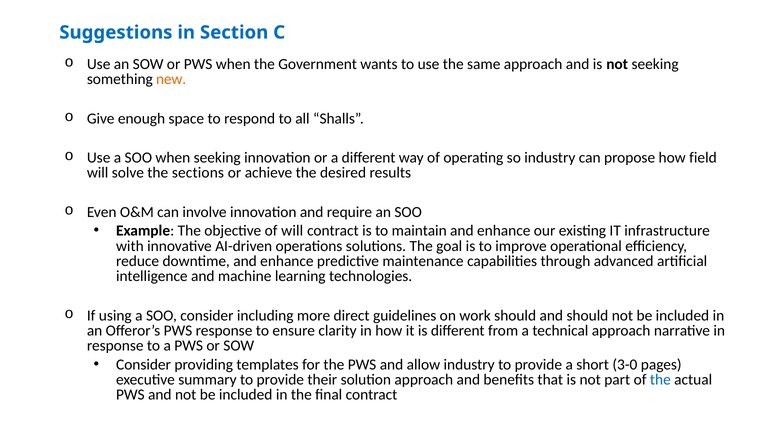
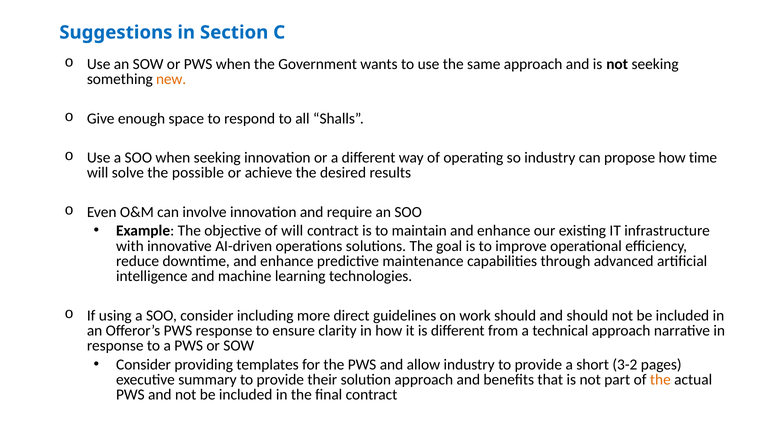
field: field -> time
sections: sections -> possible
3-0: 3-0 -> 3-2
the at (660, 379) colour: blue -> orange
